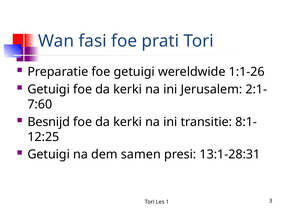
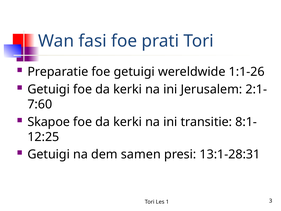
Besnijd: Besnijd -> Skapoe
